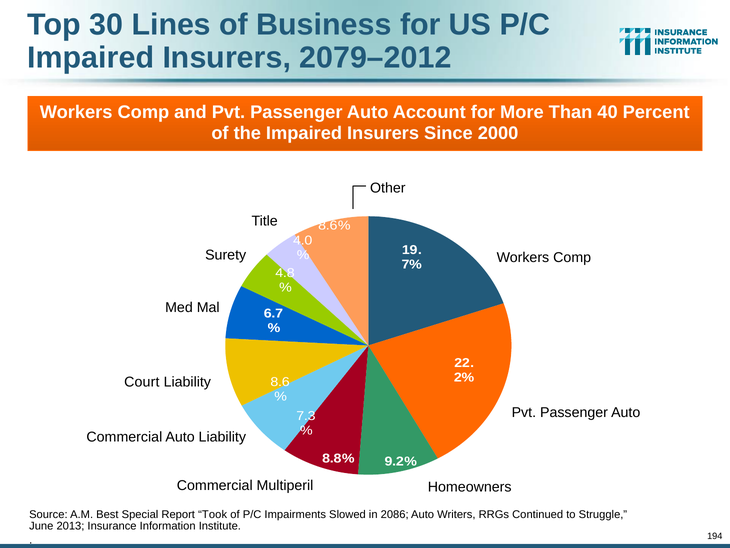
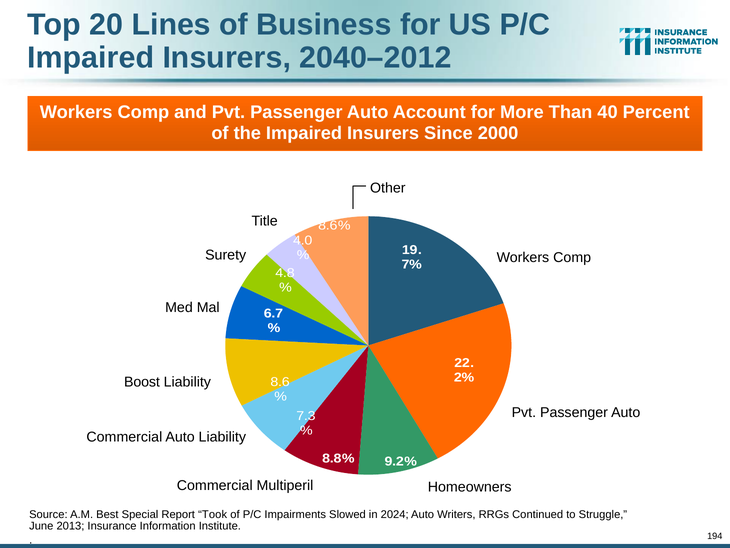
30: 30 -> 20
2079–2012: 2079–2012 -> 2040–2012
Court: Court -> Boost
2086: 2086 -> 2024
